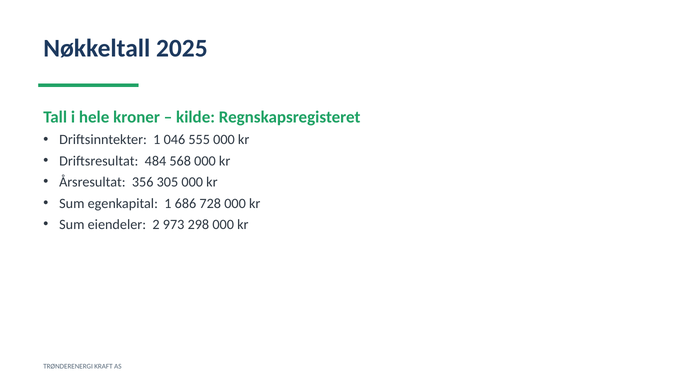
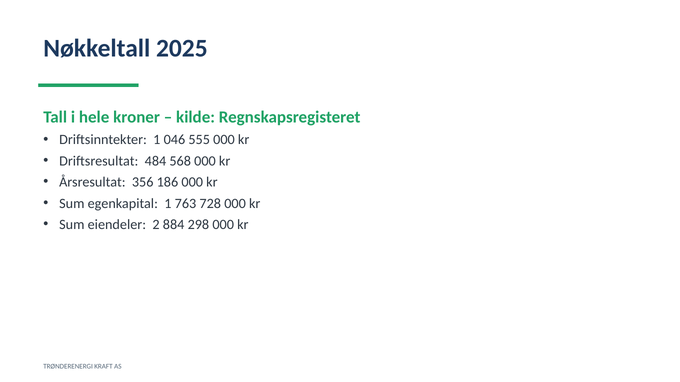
305: 305 -> 186
686: 686 -> 763
973: 973 -> 884
